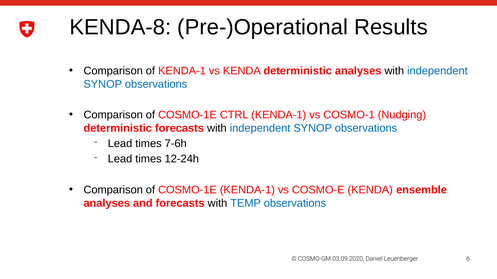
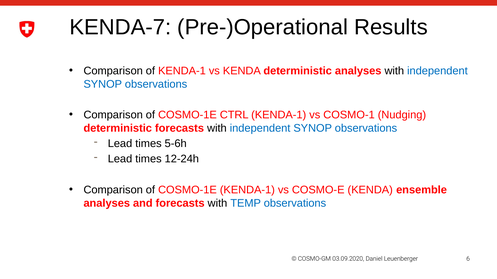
KENDA-8: KENDA-8 -> KENDA-7
7-6h: 7-6h -> 5-6h
